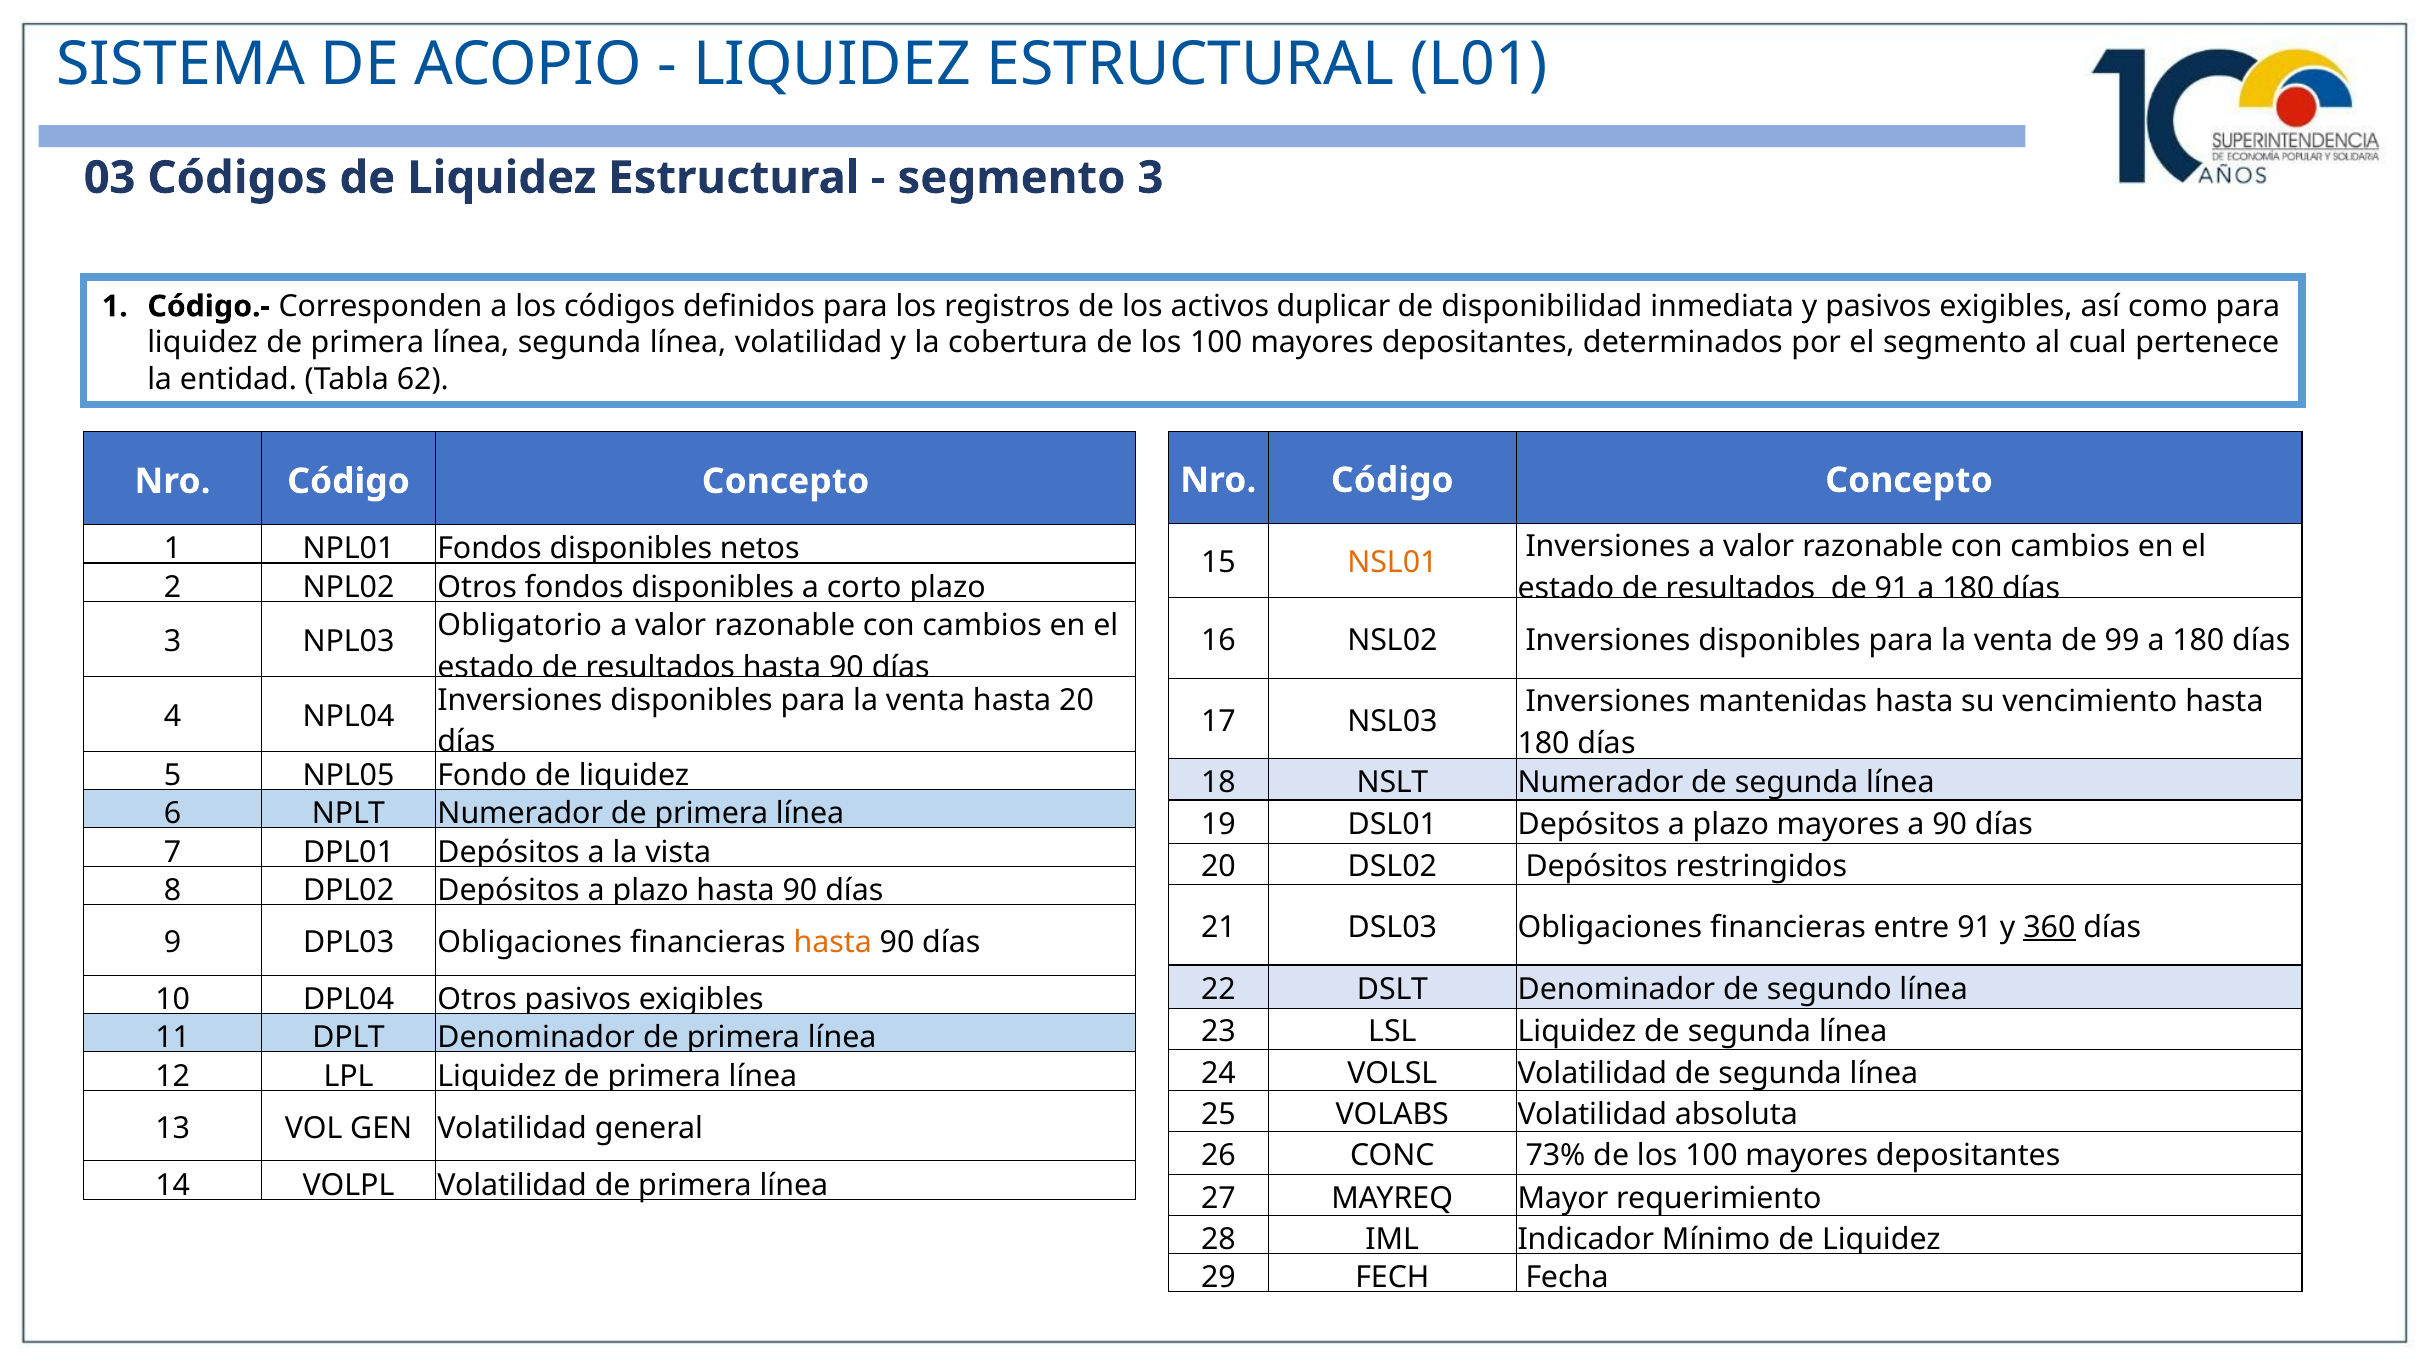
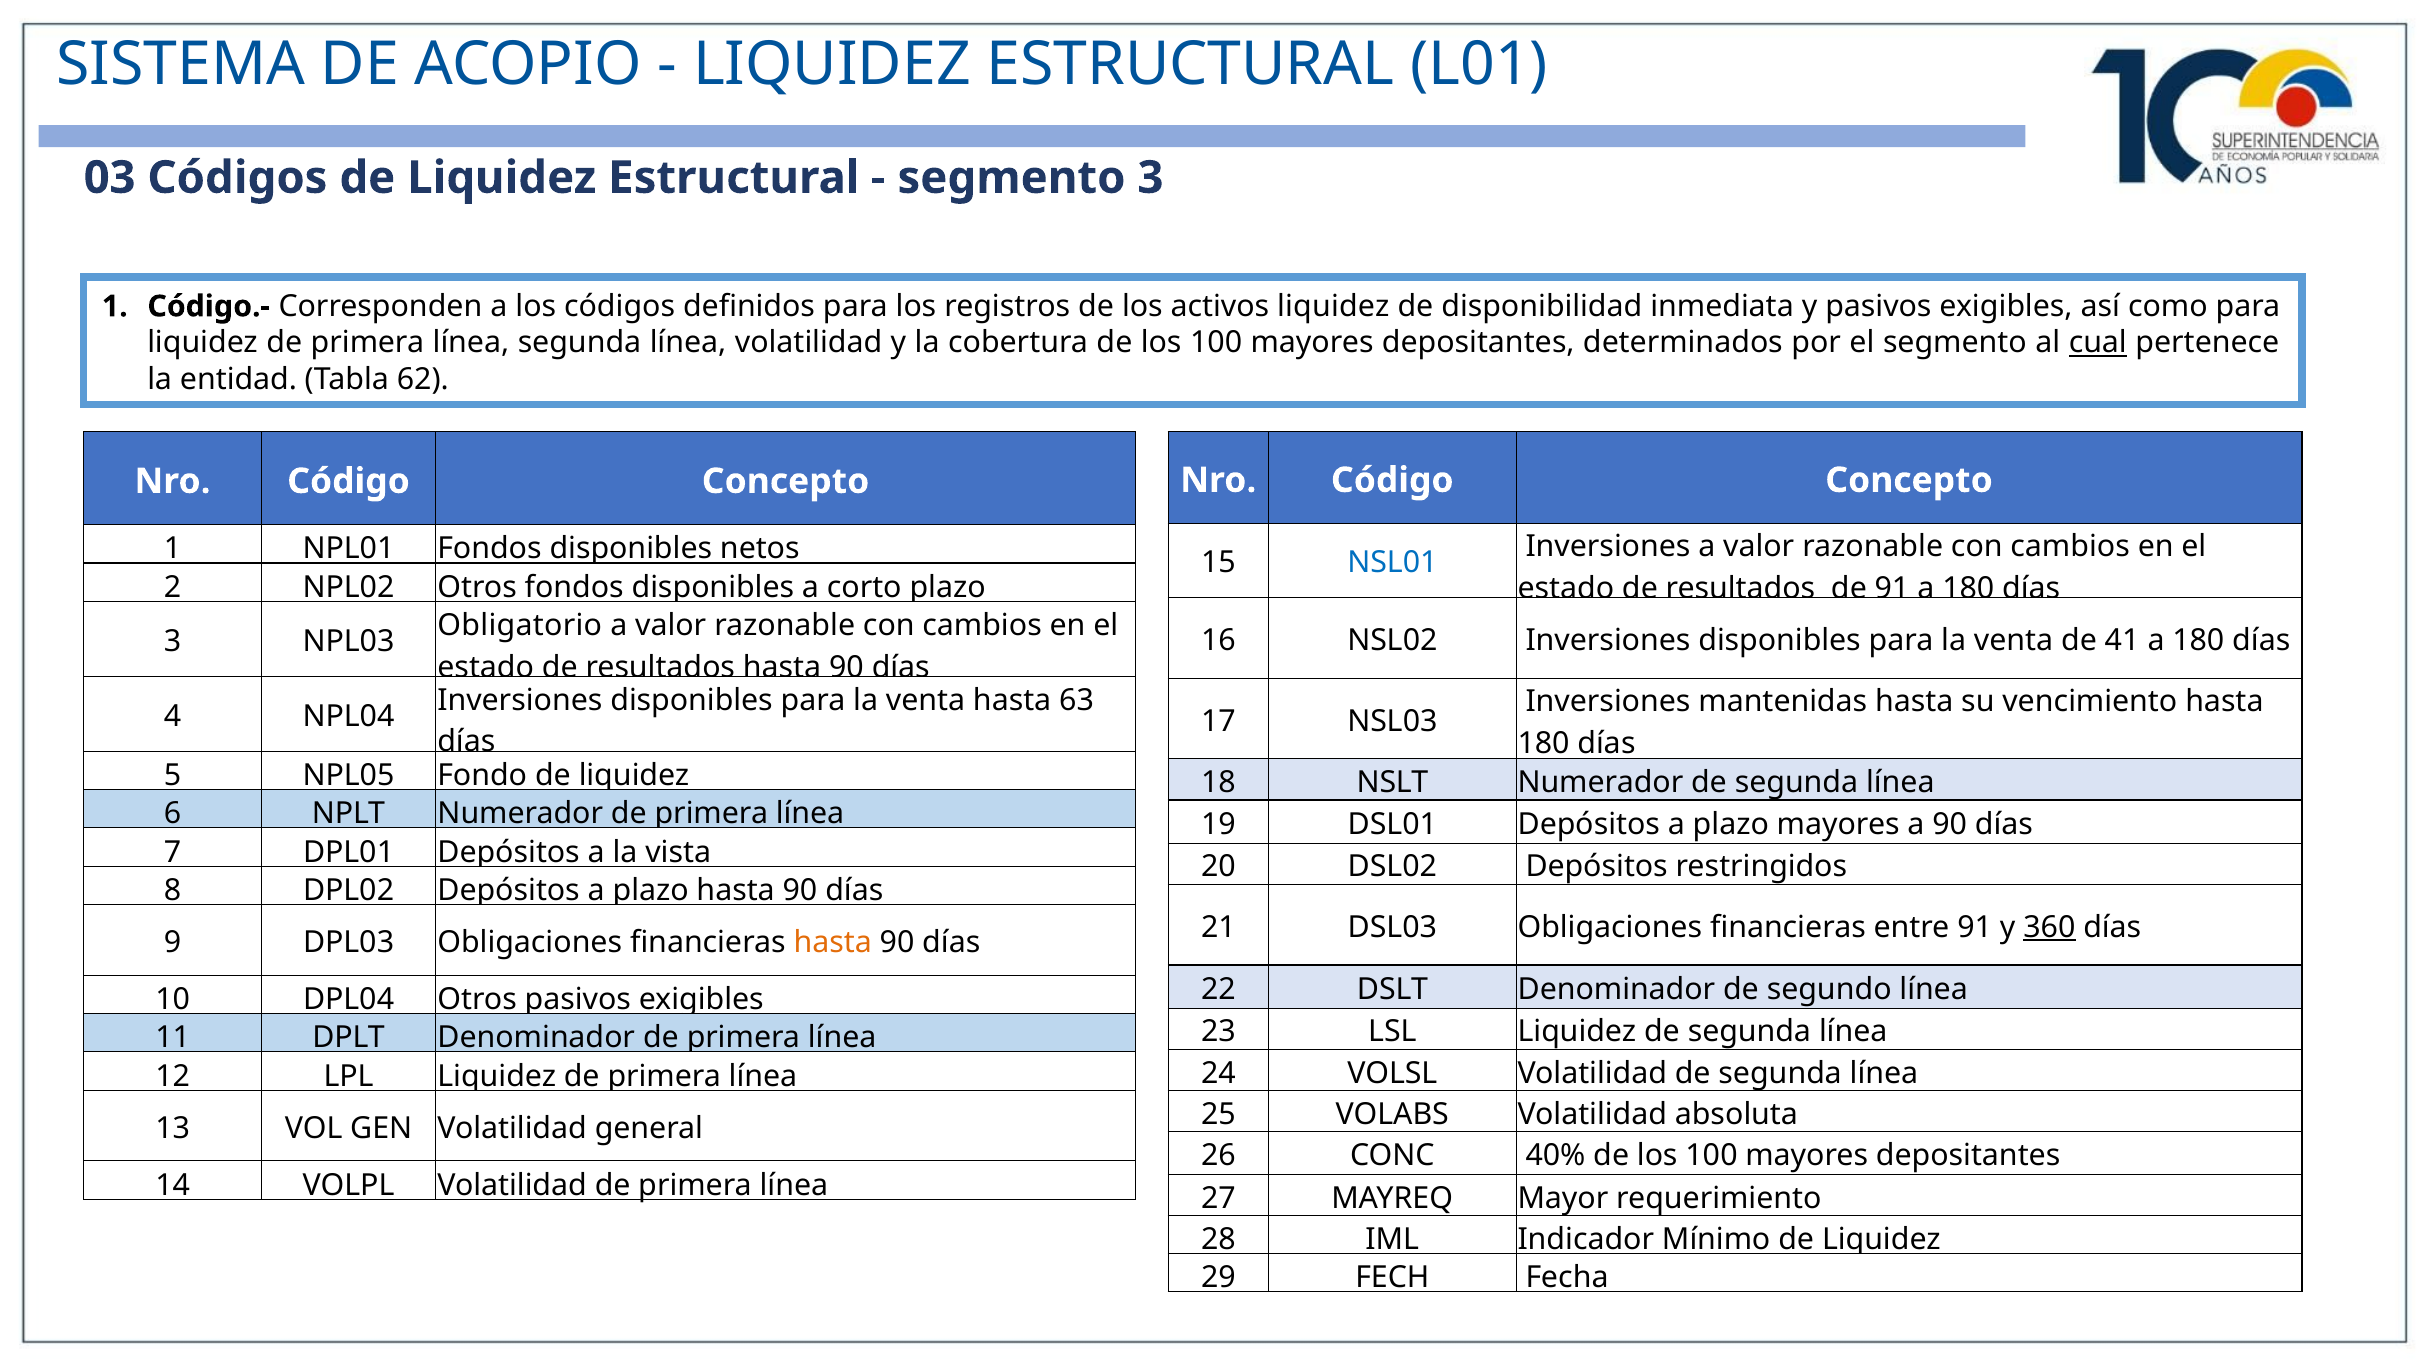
activos duplicar: duplicar -> liquidez
cual underline: none -> present
NSL01 colour: orange -> blue
99: 99 -> 41
hasta 20: 20 -> 63
73%: 73% -> 40%
